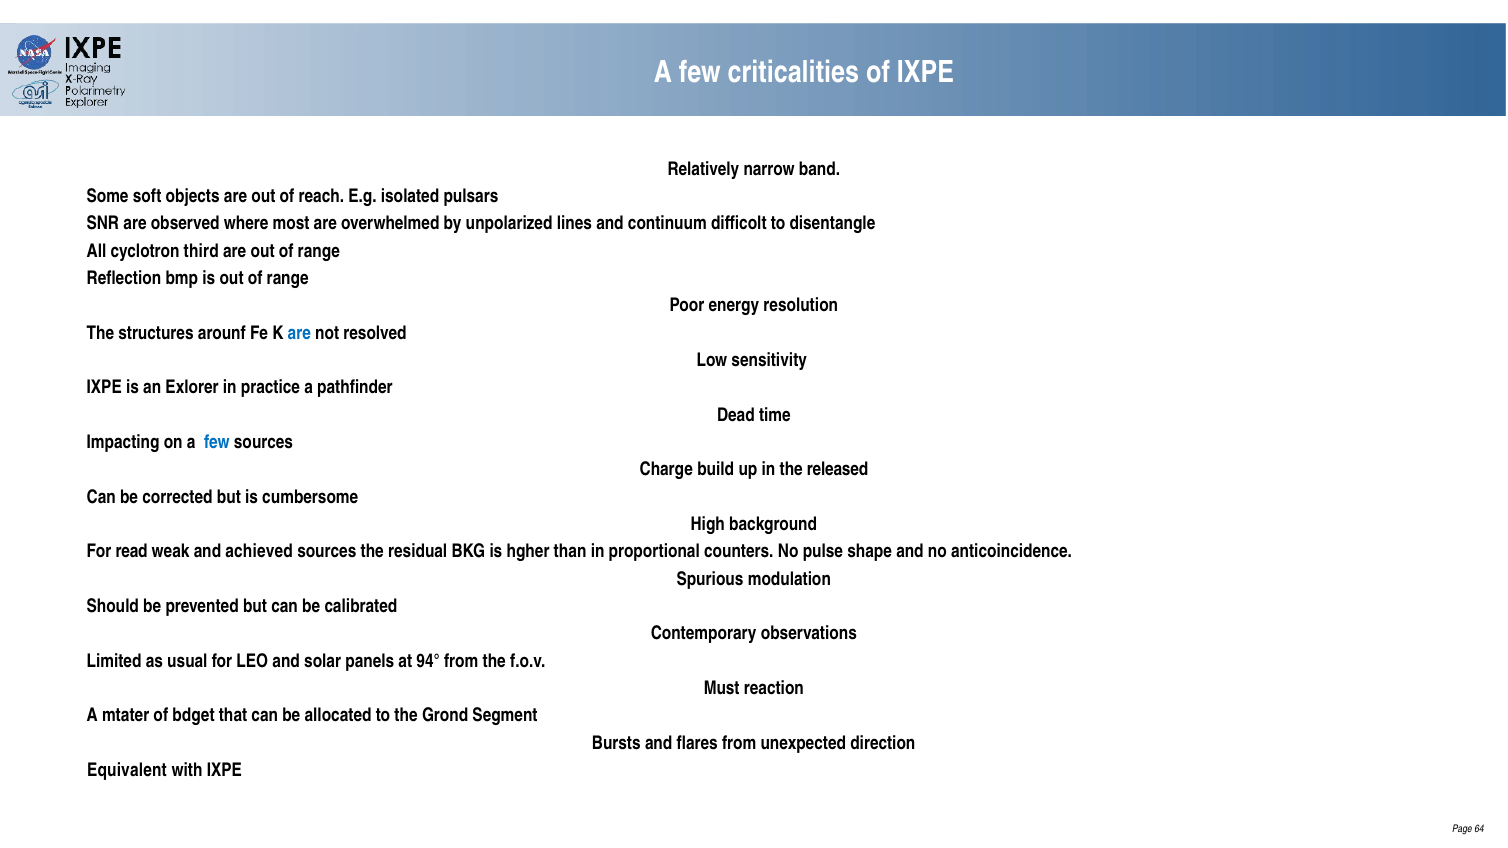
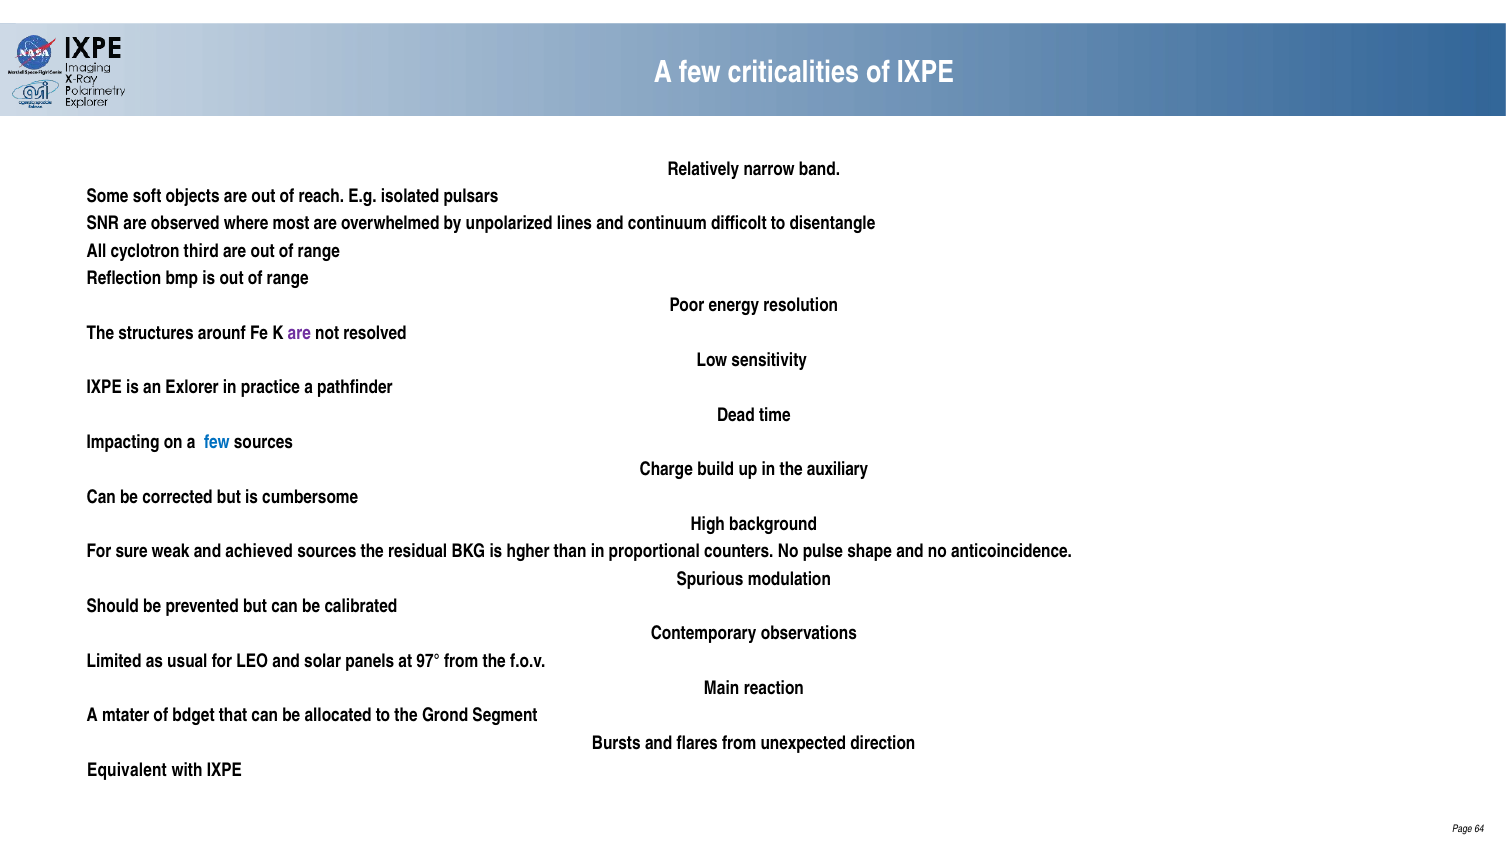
are at (299, 333) colour: blue -> purple
released: released -> auxiliary
read: read -> sure
94°: 94° -> 97°
Must: Must -> Main
